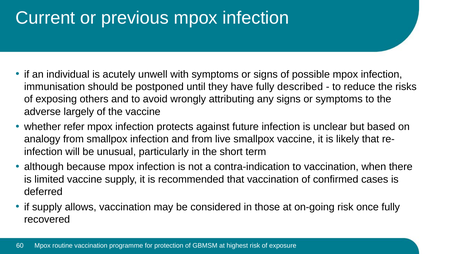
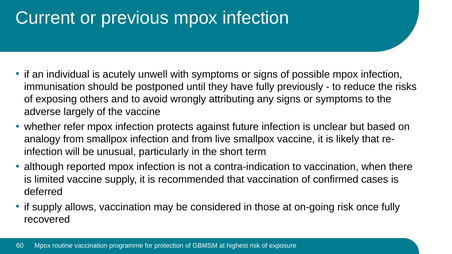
described: described -> previously
because: because -> reported
